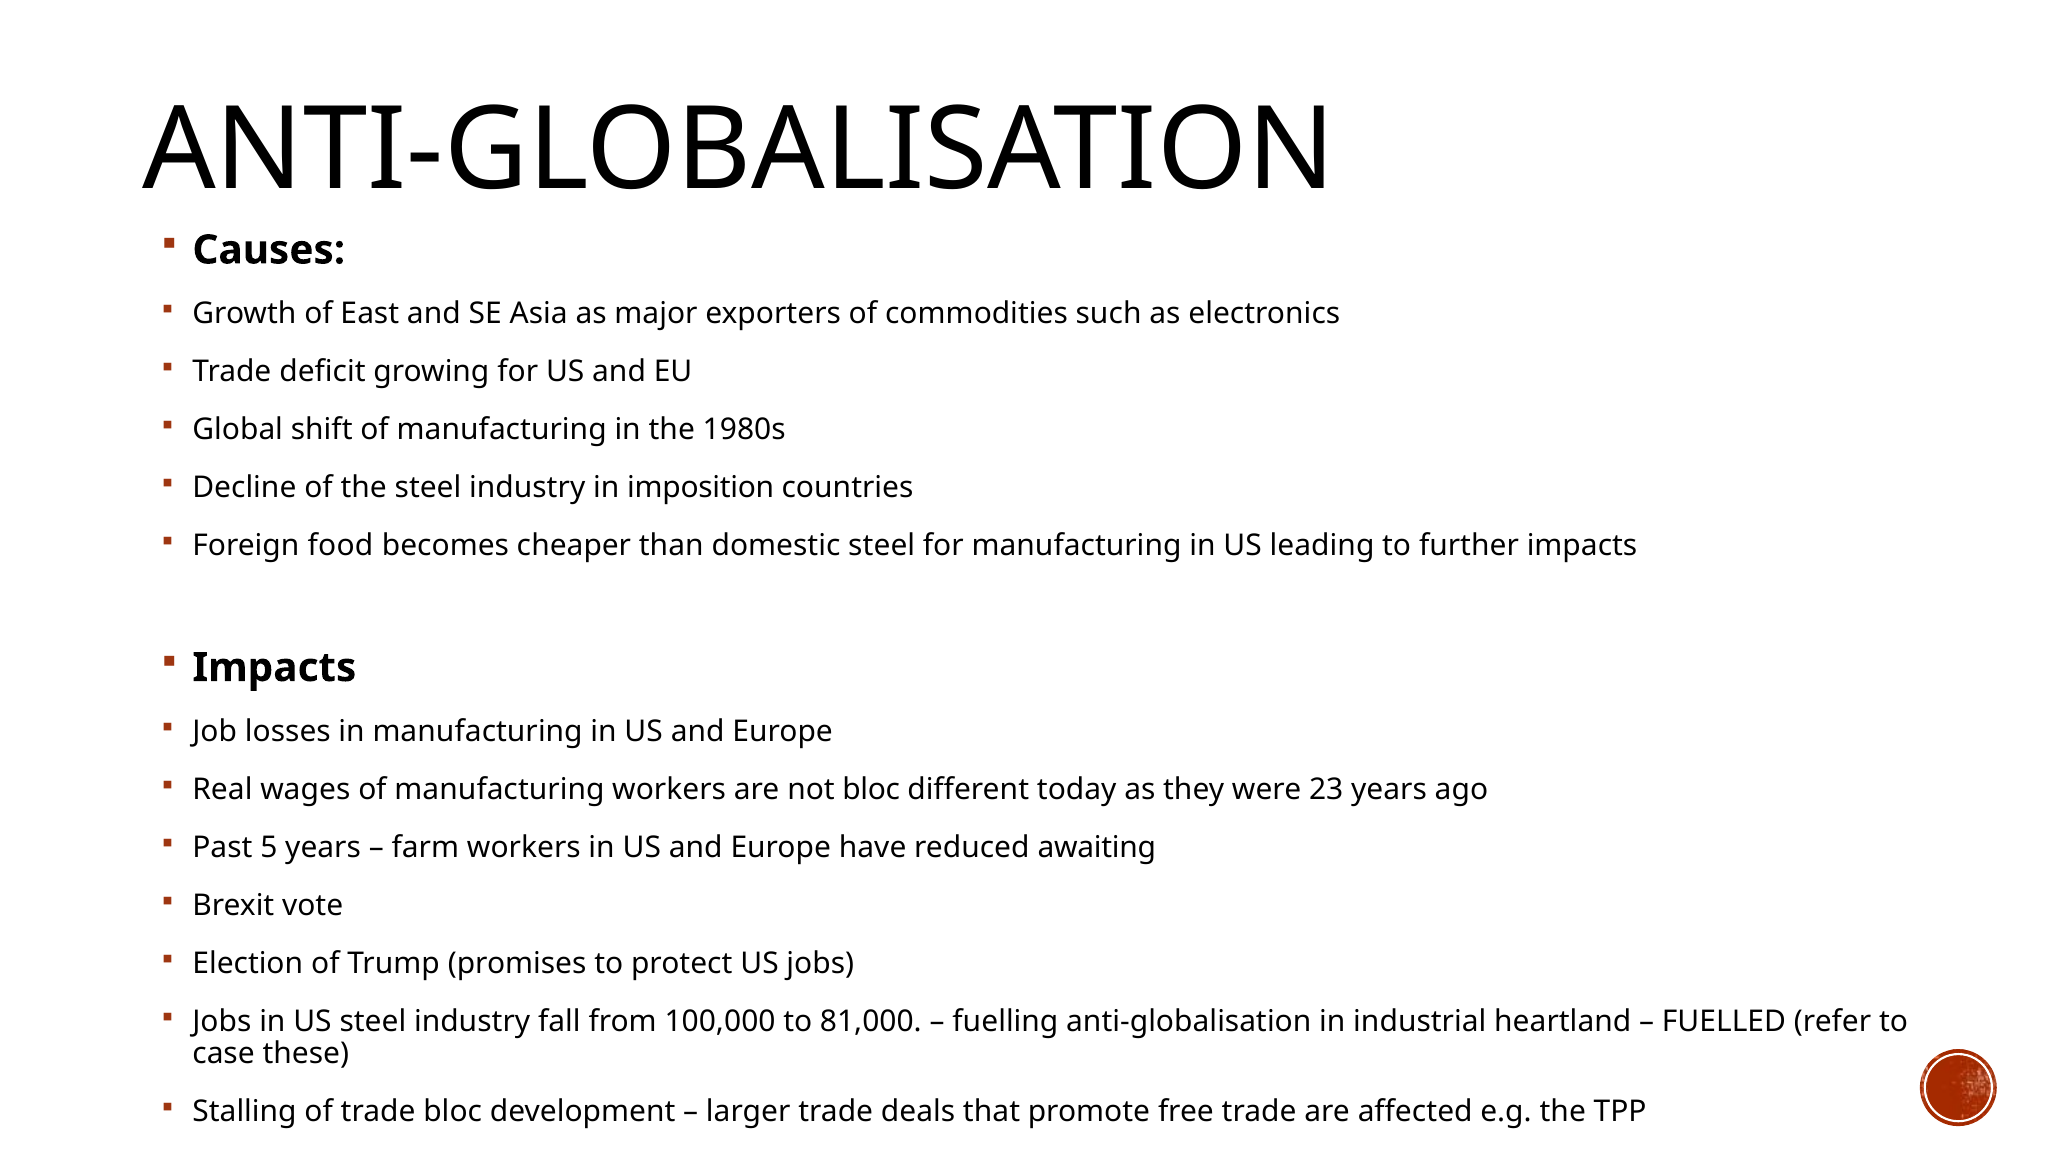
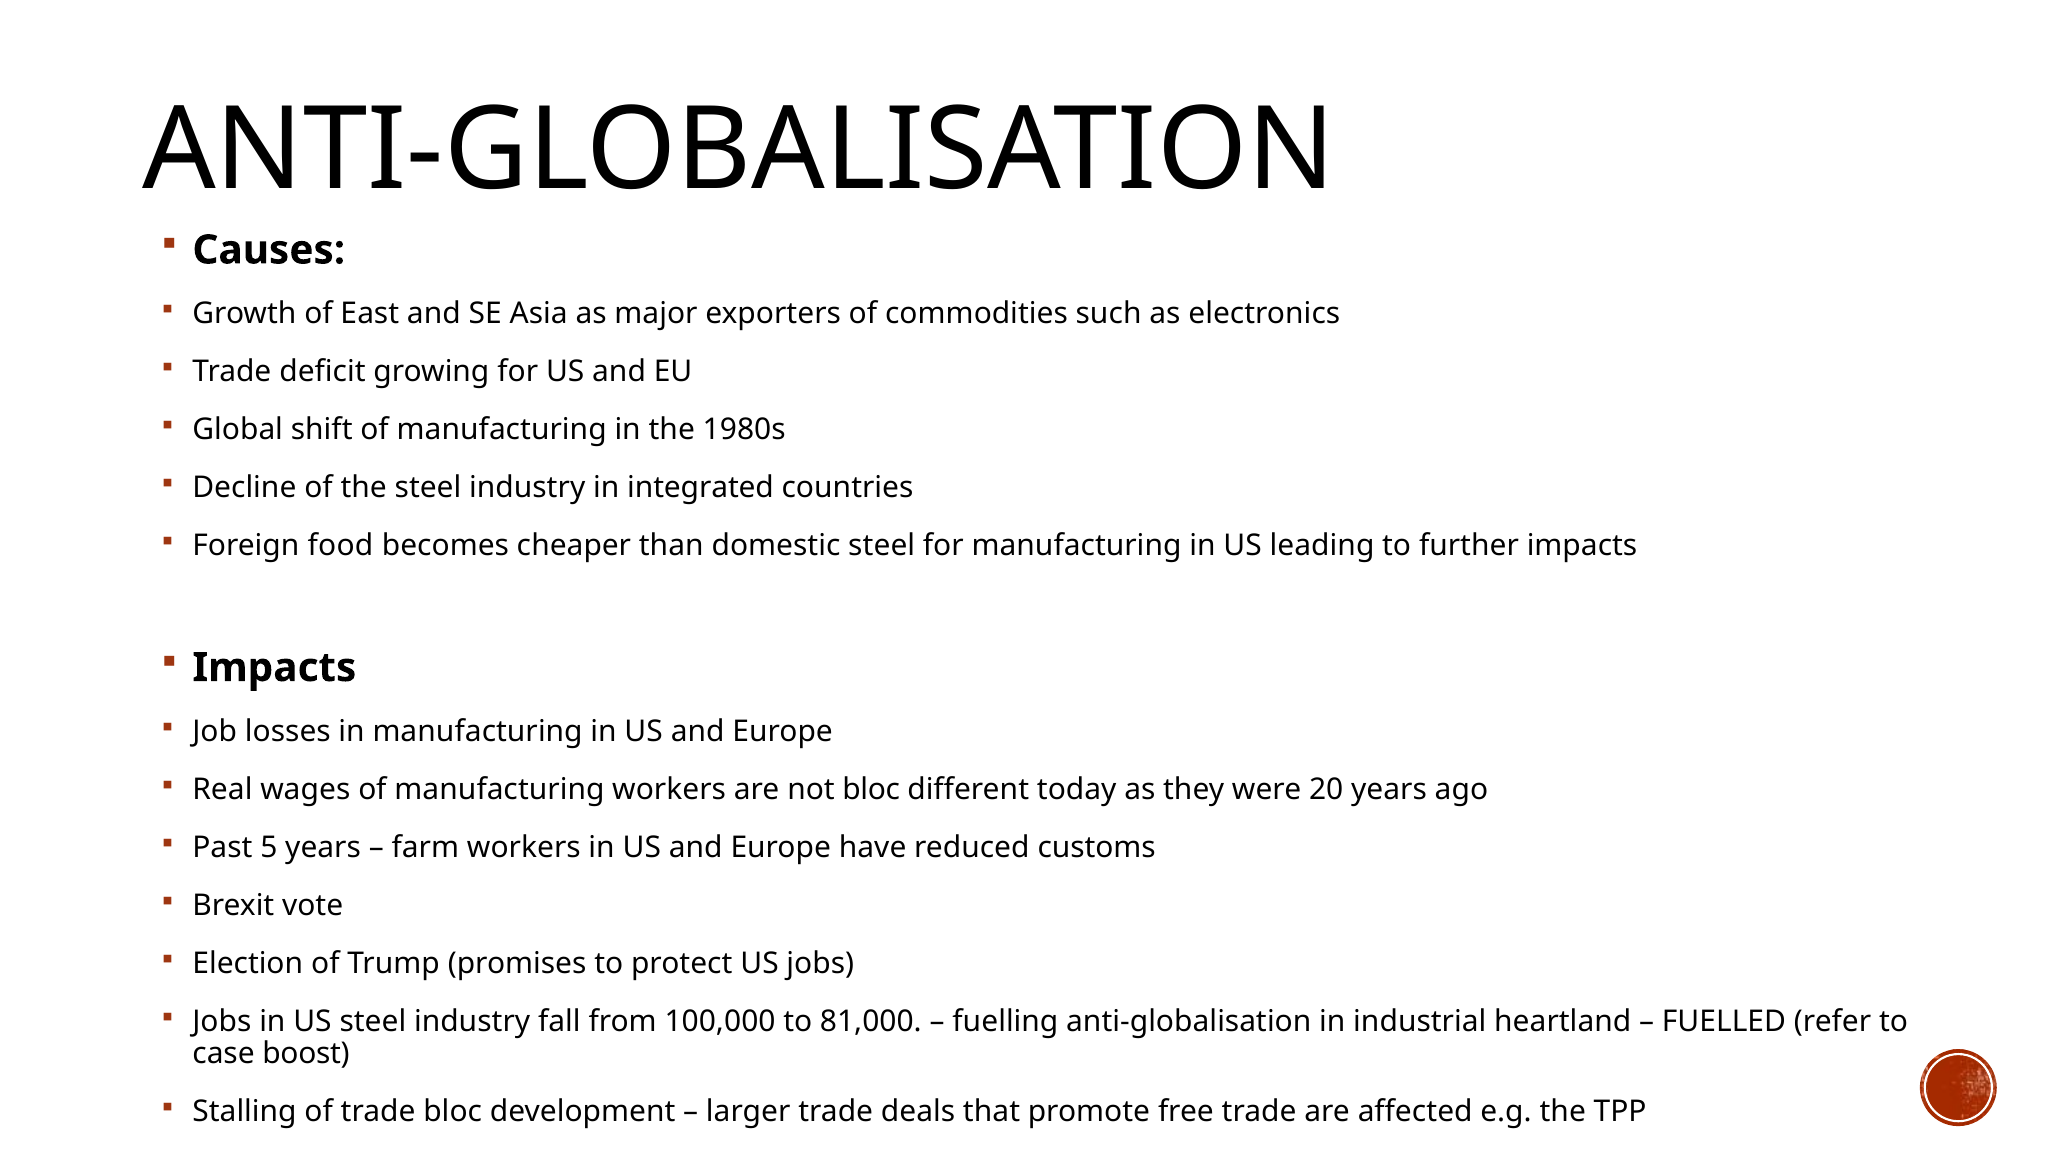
imposition: imposition -> integrated
23: 23 -> 20
awaiting: awaiting -> customs
these: these -> boost
